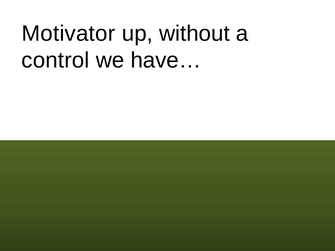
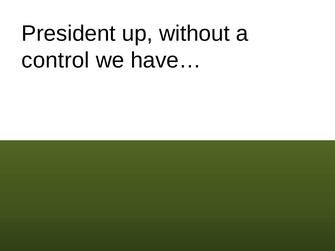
Motivator: Motivator -> President
